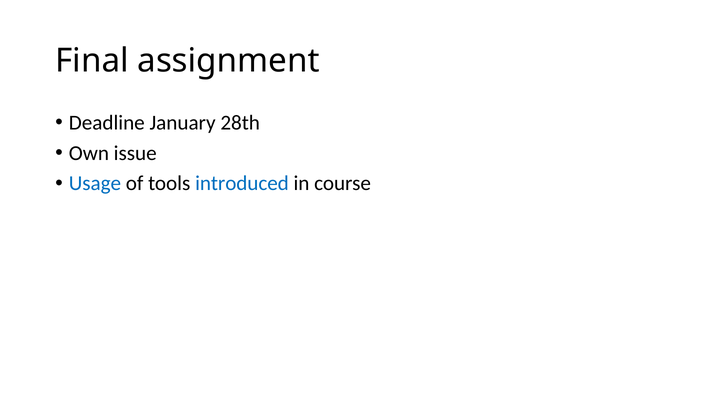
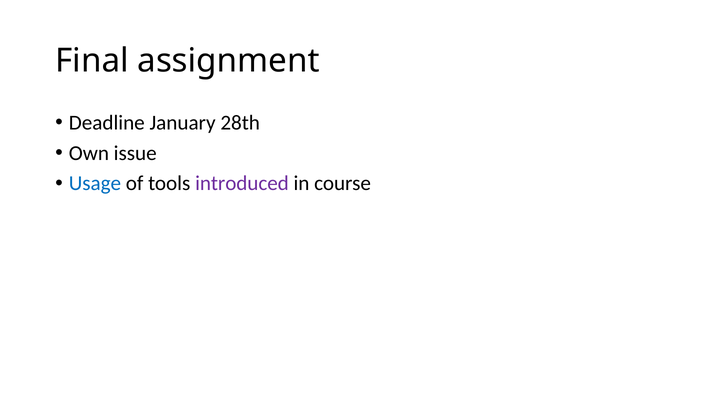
introduced colour: blue -> purple
